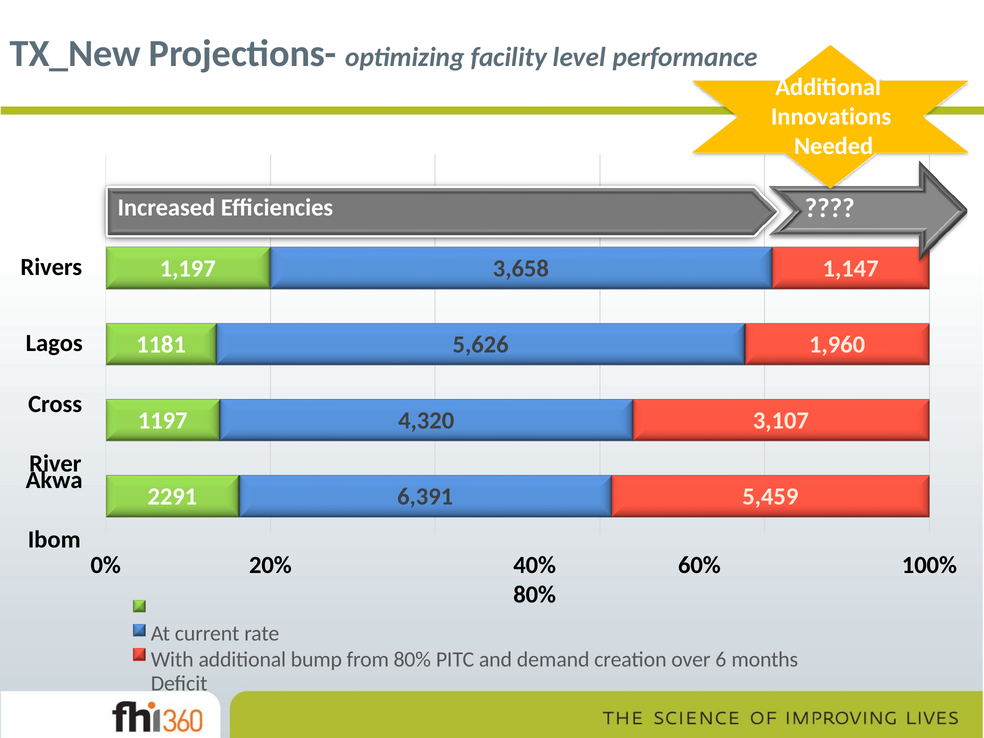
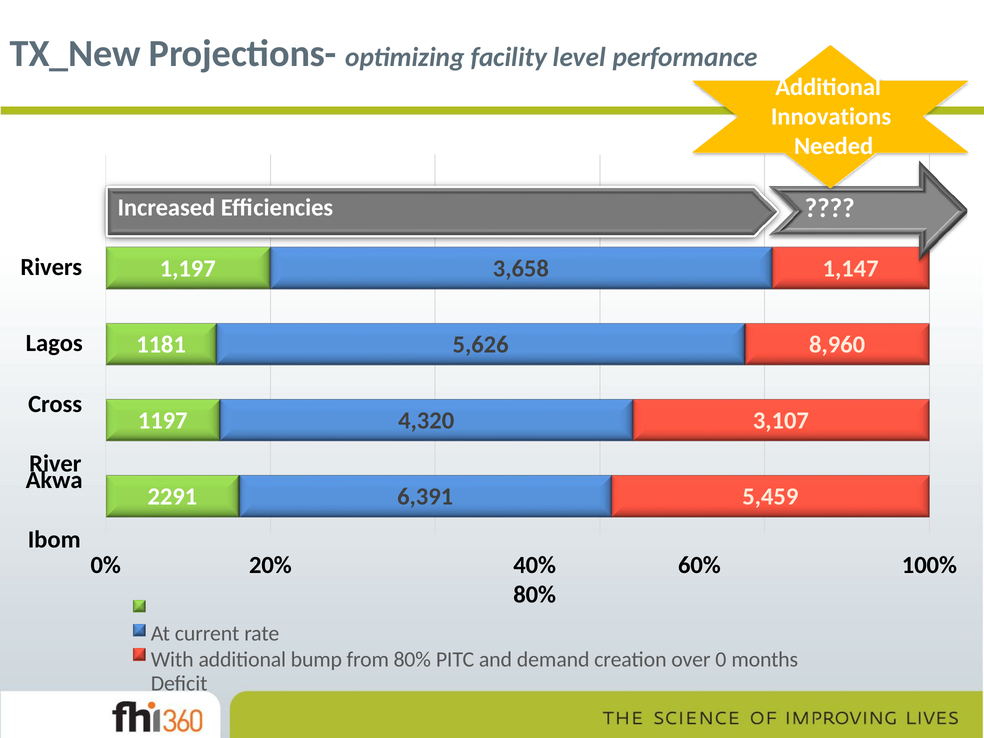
1,960: 1,960 -> 8,960
6: 6 -> 0
